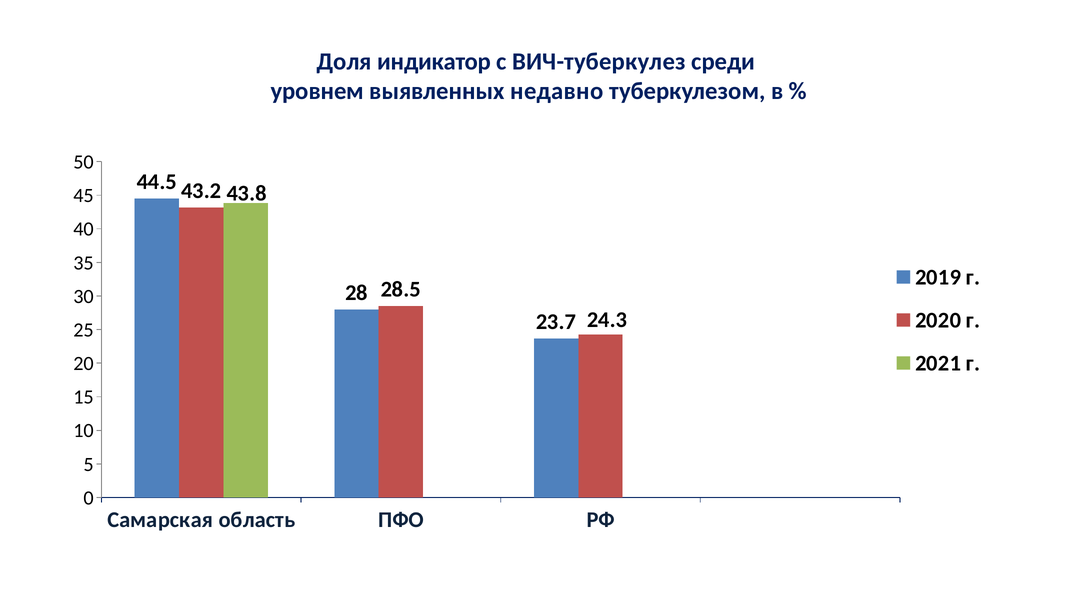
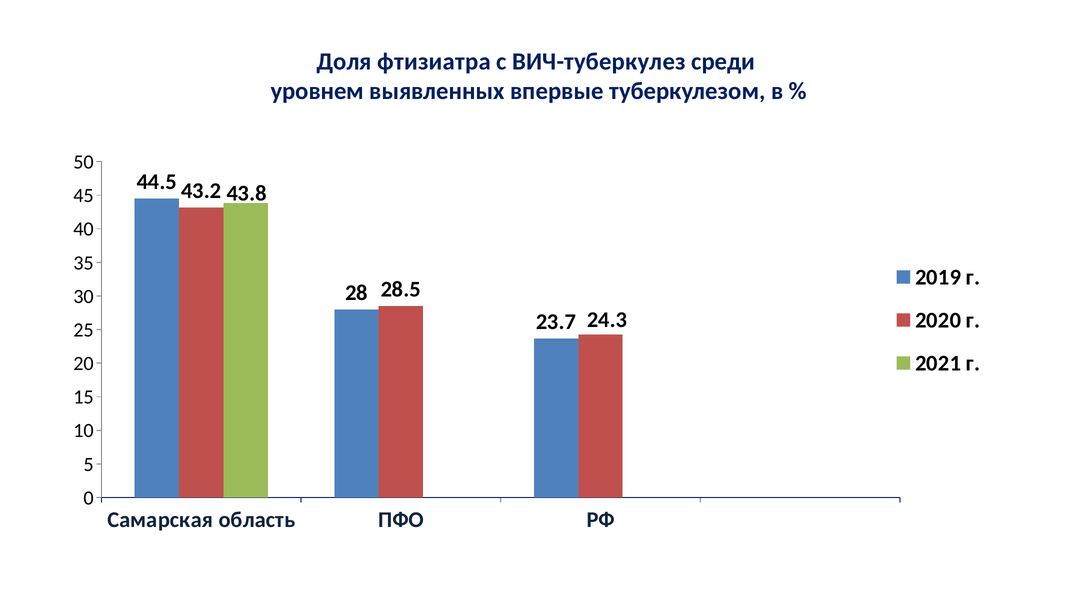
индикатор: индикатор -> фтизиатра
недавно: недавно -> впервые
